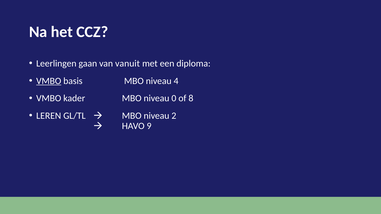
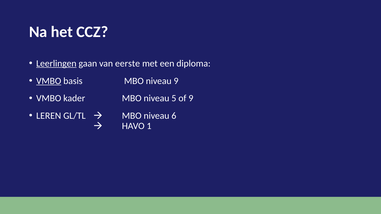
Leerlingen underline: none -> present
vanuit: vanuit -> eerste
niveau 4: 4 -> 9
0: 0 -> 5
of 8: 8 -> 9
2: 2 -> 6
9: 9 -> 1
